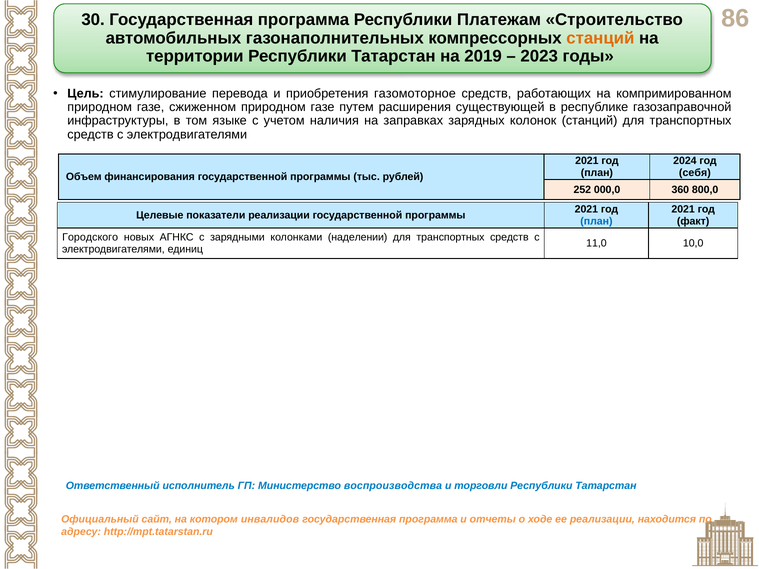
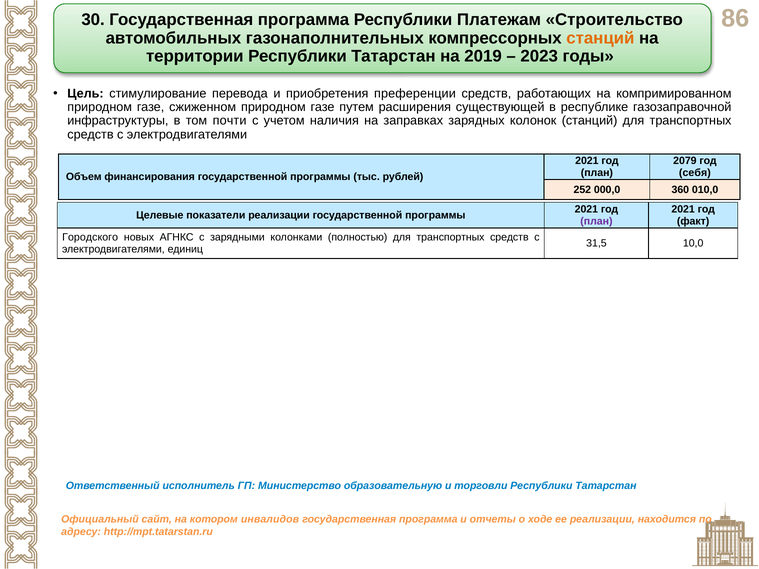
газомоторное: газомоторное -> преференции
языке: языке -> почти
2024: 2024 -> 2079
800,0: 800,0 -> 010,0
план at (596, 221) colour: blue -> purple
наделении: наделении -> полностью
11,0: 11,0 -> 31,5
воспроизводства: воспроизводства -> образовательную
